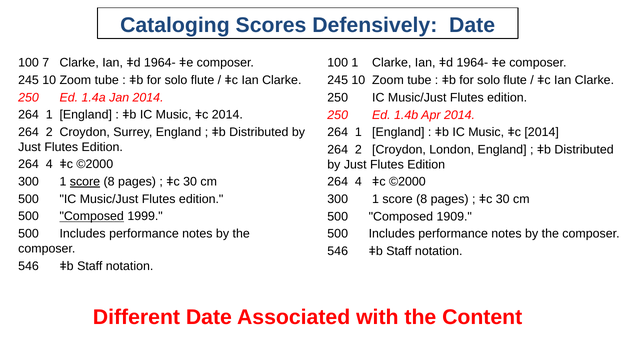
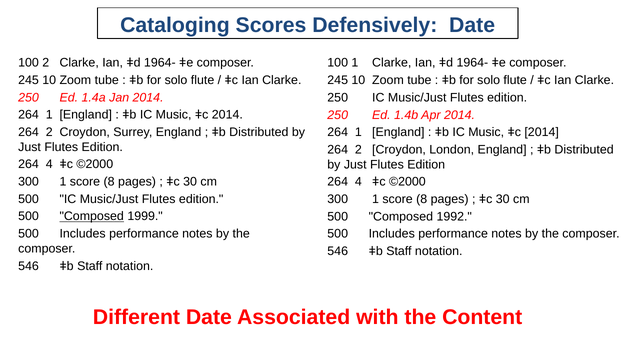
100 7: 7 -> 2
score at (85, 182) underline: present -> none
1909: 1909 -> 1992
